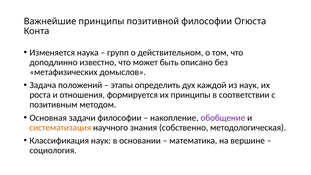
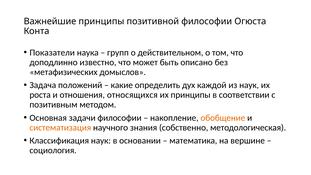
Изменяется: Изменяется -> Показатели
этапы: этапы -> какие
формируется: формируется -> относящихся
обобщение colour: purple -> orange
